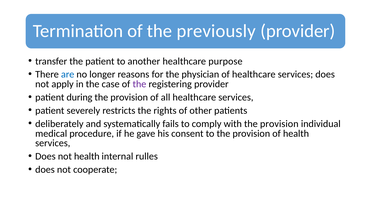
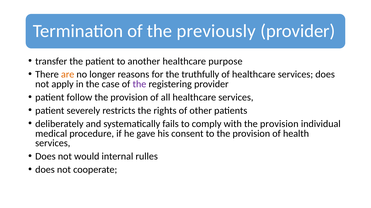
are colour: blue -> orange
physician: physician -> truthfully
during: during -> follow
not health: health -> would
